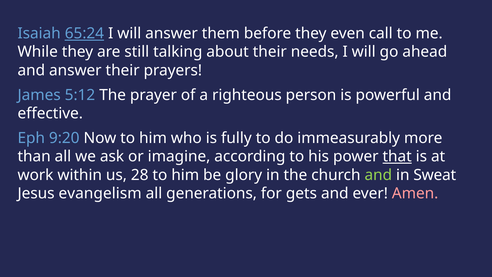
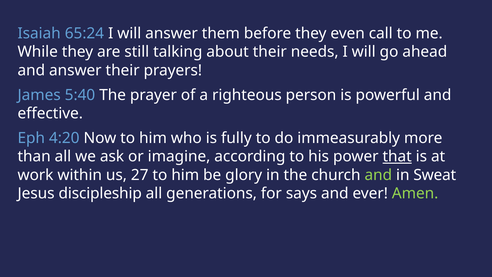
65:24 underline: present -> none
5:12: 5:12 -> 5:40
9:20: 9:20 -> 4:20
28: 28 -> 27
evangelism: evangelism -> discipleship
gets: gets -> says
Amen colour: pink -> light green
